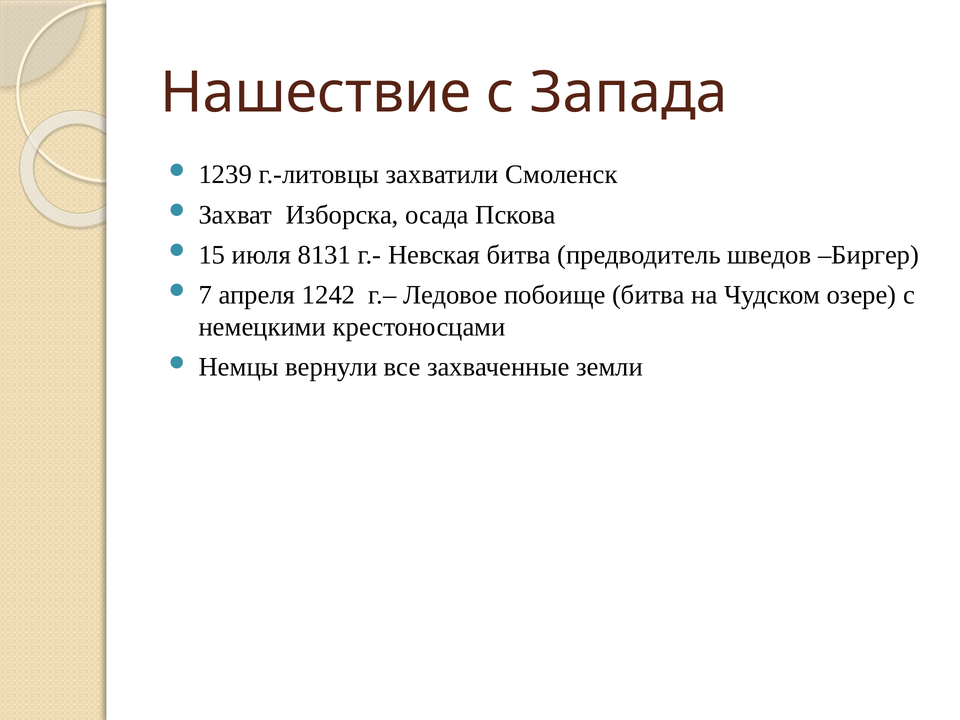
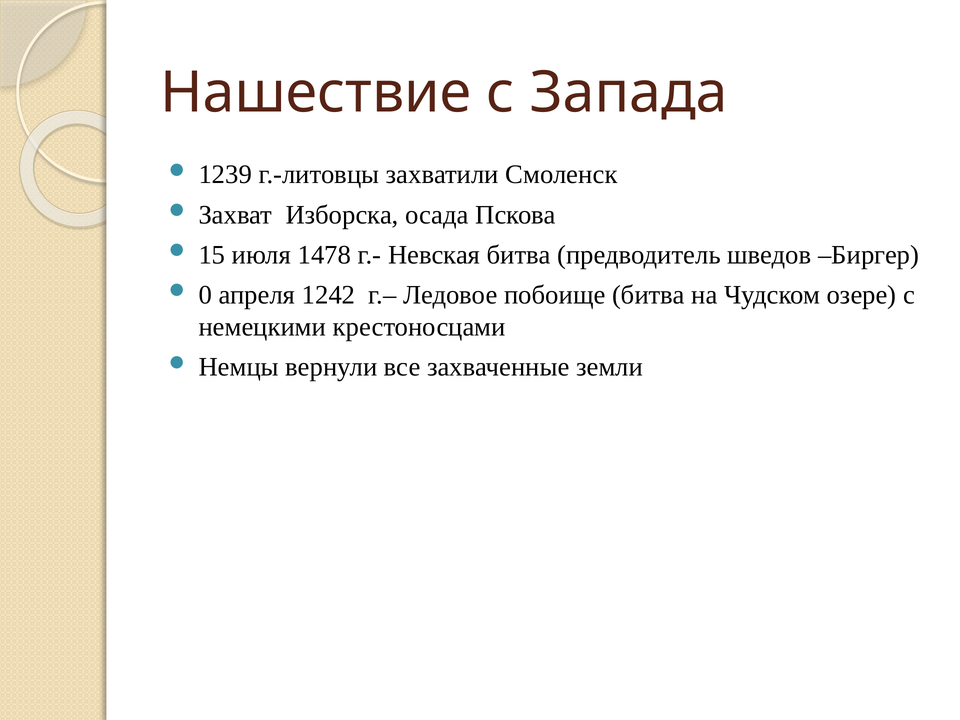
8131: 8131 -> 1478
7: 7 -> 0
